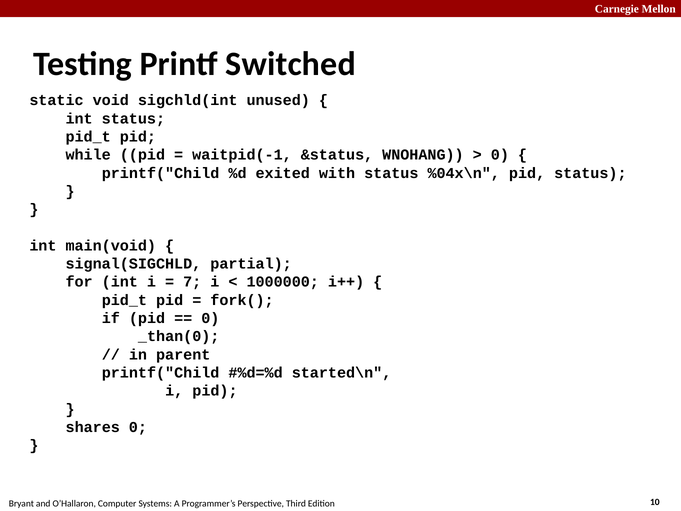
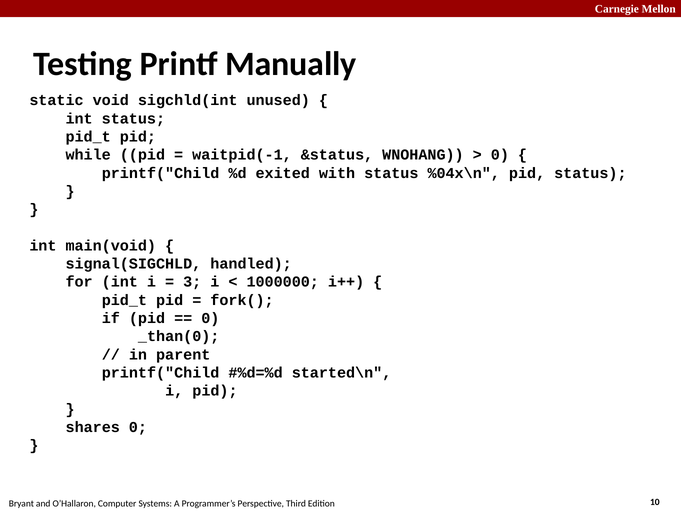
Switched: Switched -> Manually
partial: partial -> handled
7: 7 -> 3
